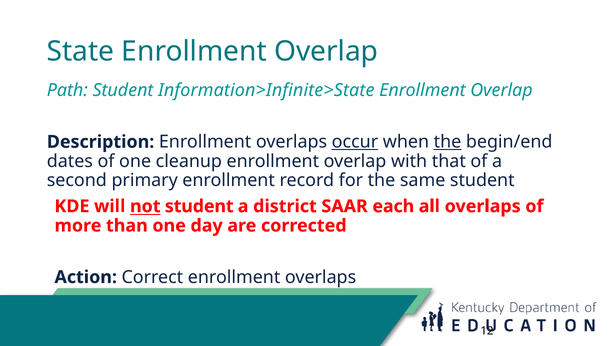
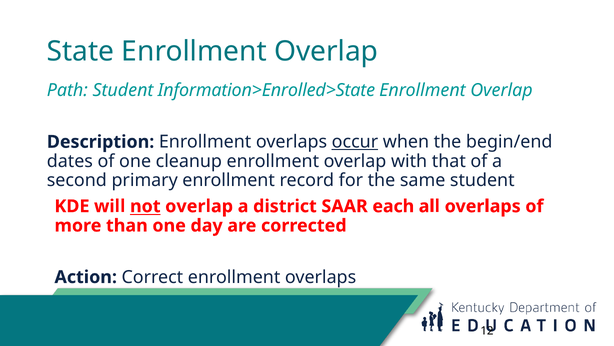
Information>Infinite>State: Information>Infinite>State -> Information>Enrolled>State
the at (448, 142) underline: present -> none
not student: student -> overlap
